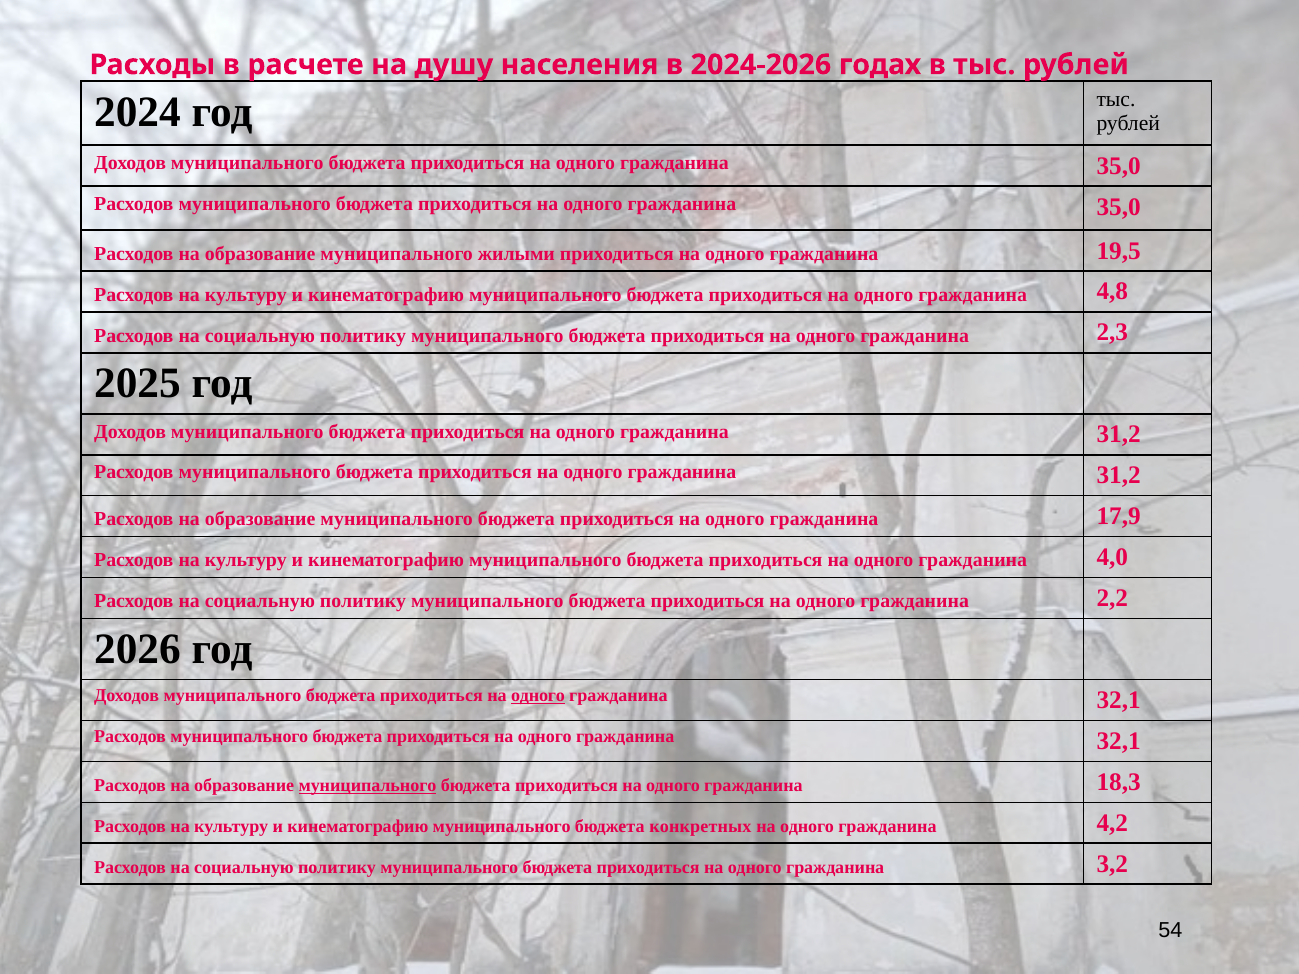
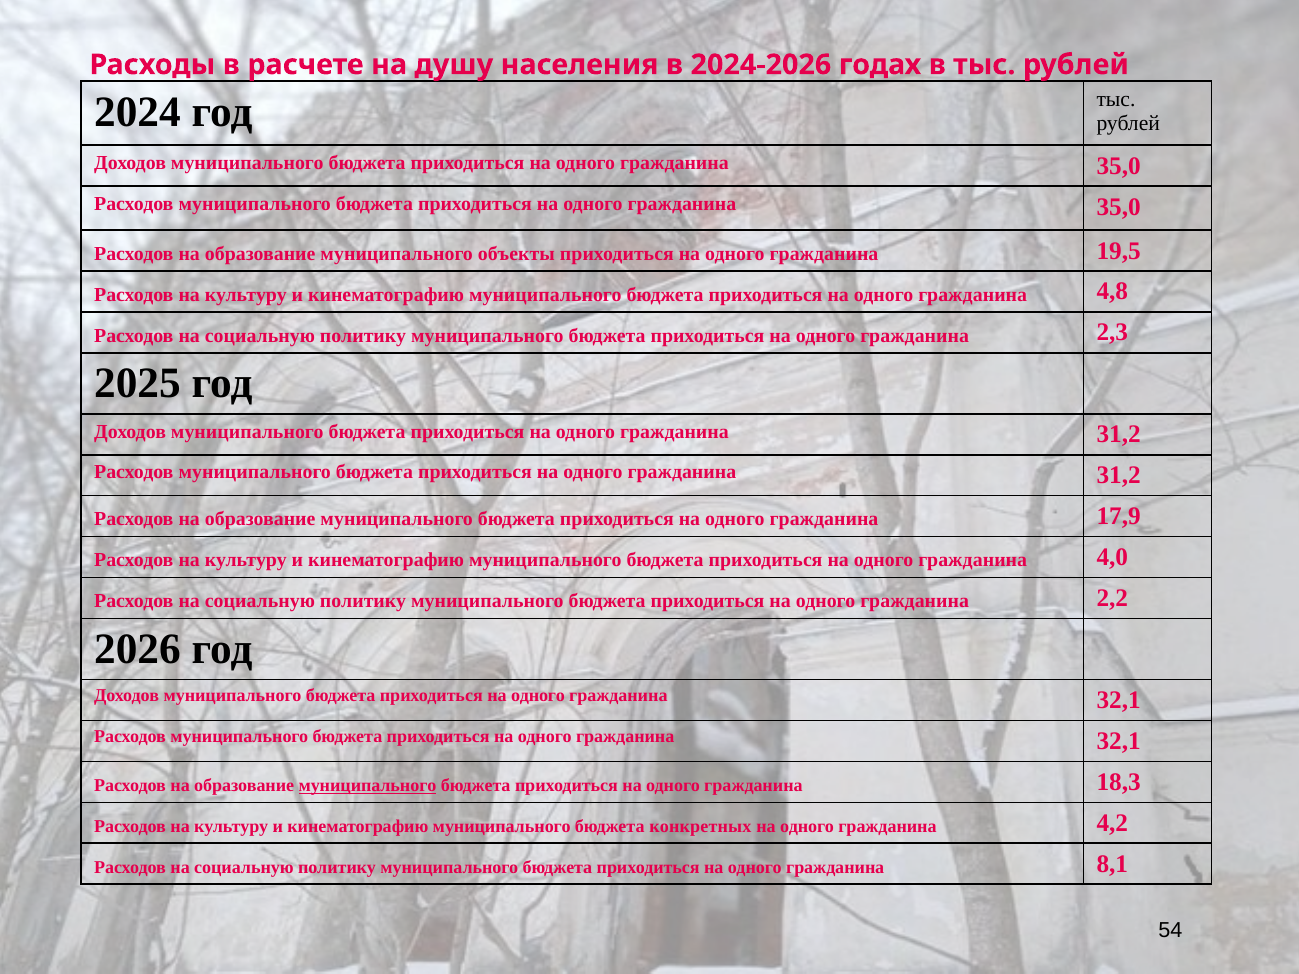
жилыми: жилыми -> объекты
одного at (538, 696) underline: present -> none
3,2: 3,2 -> 8,1
